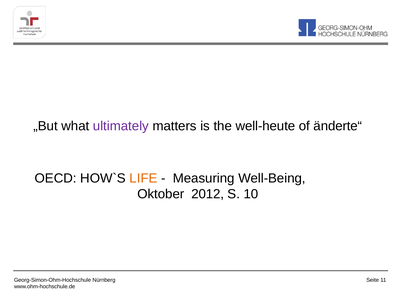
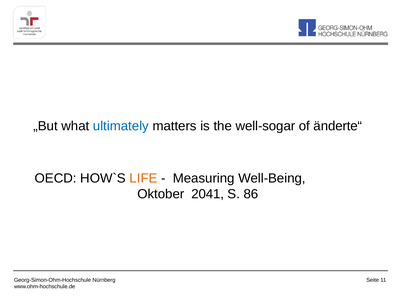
ultimately colour: purple -> blue
well-heute: well-heute -> well-sogar
2012: 2012 -> 2041
10: 10 -> 86
